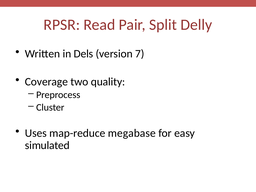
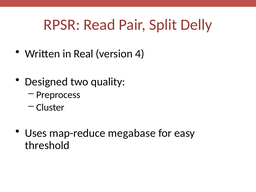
Dels: Dels -> Real
7: 7 -> 4
Coverage: Coverage -> Designed
simulated: simulated -> threshold
